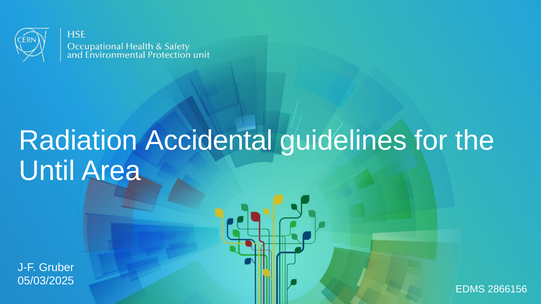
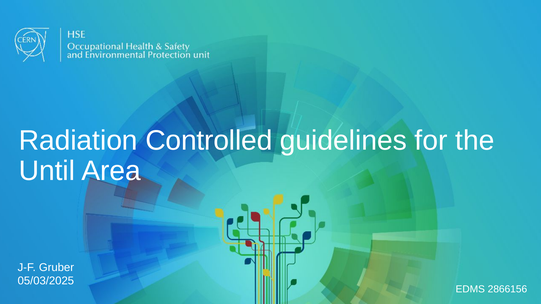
Accidental: Accidental -> Controlled
